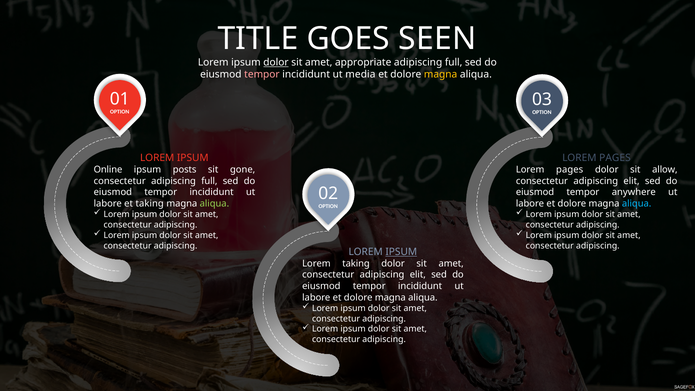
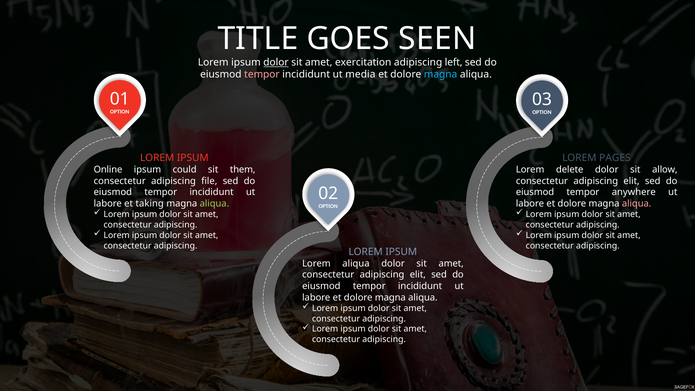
appropriate: appropriate -> exercitation
full at (454, 62): full -> left
magna at (441, 74) colour: yellow -> light blue
posts: posts -> could
gone: gone -> them
pages at (570, 170): pages -> delete
consectetur adipiscing full: full -> file
aliqua at (637, 204) colour: light blue -> pink
IPSUM at (401, 252) underline: present -> none
taking at (356, 263): taking -> aliqua
